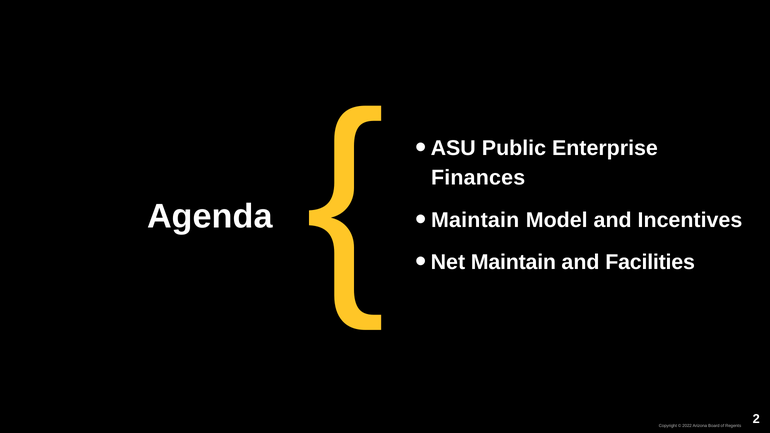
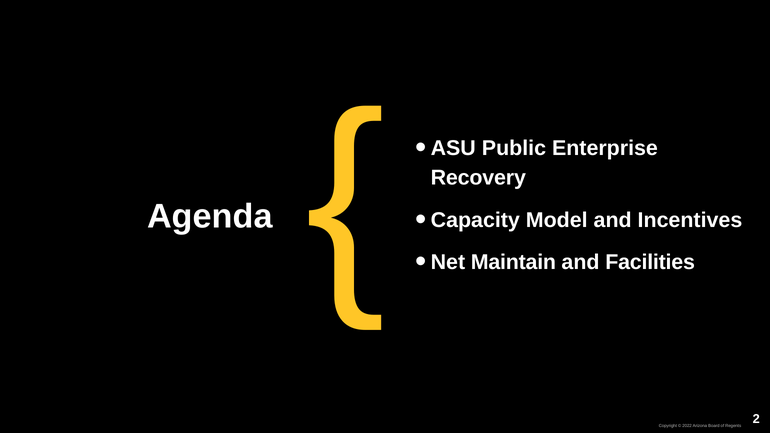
Finances: Finances -> Recovery
Maintain at (475, 220): Maintain -> Capacity
